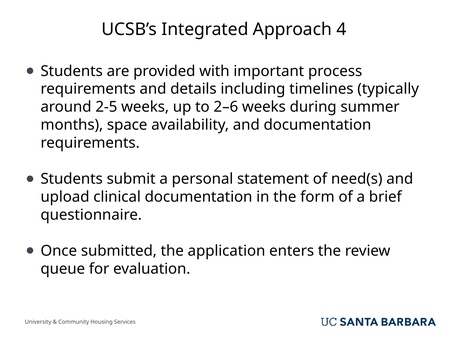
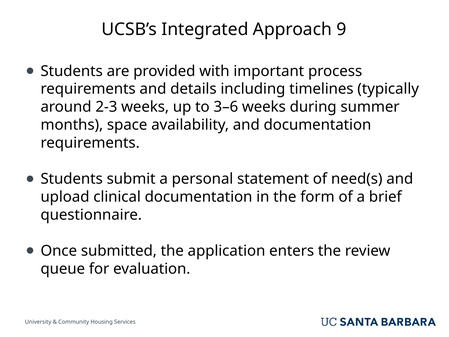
4: 4 -> 9
2-5: 2-5 -> 2-3
2–6: 2–6 -> 3–6
